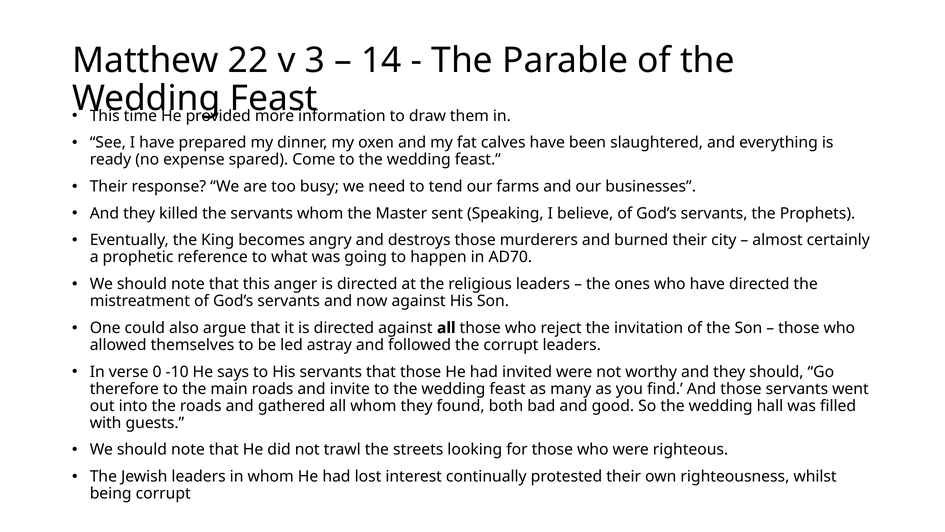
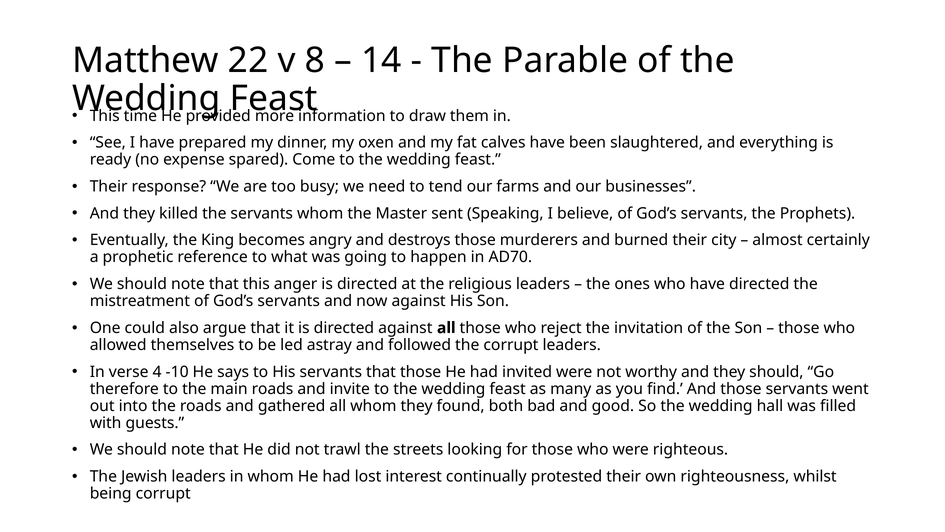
3: 3 -> 8
0: 0 -> 4
